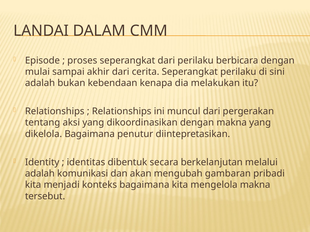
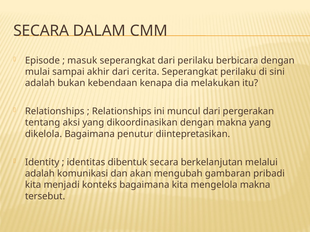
LANDAI at (41, 31): LANDAI -> SECARA
proses: proses -> masuk
